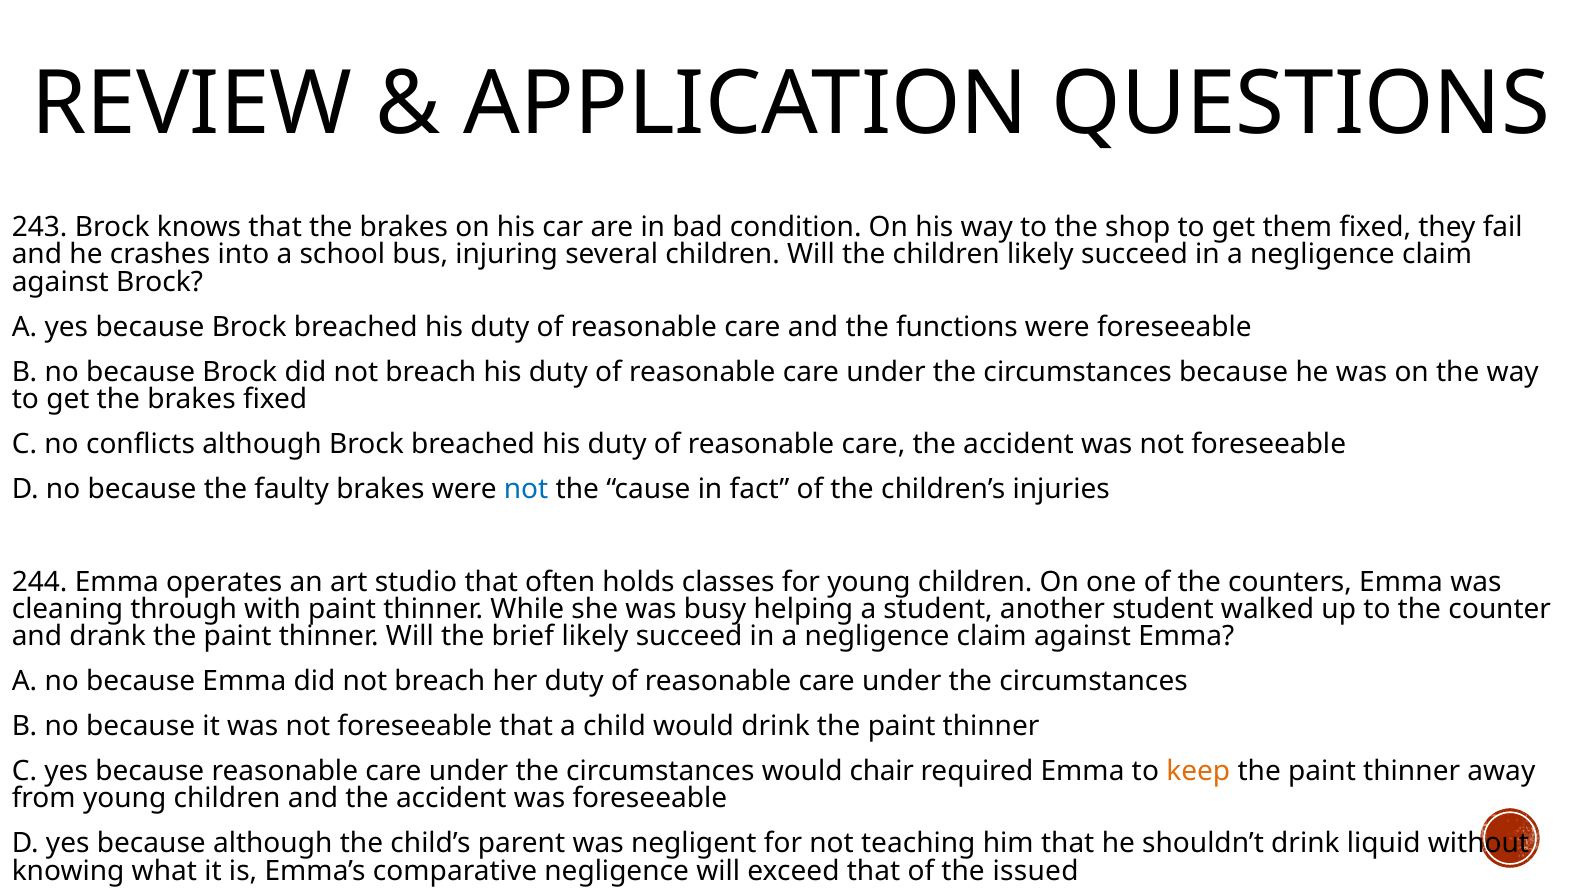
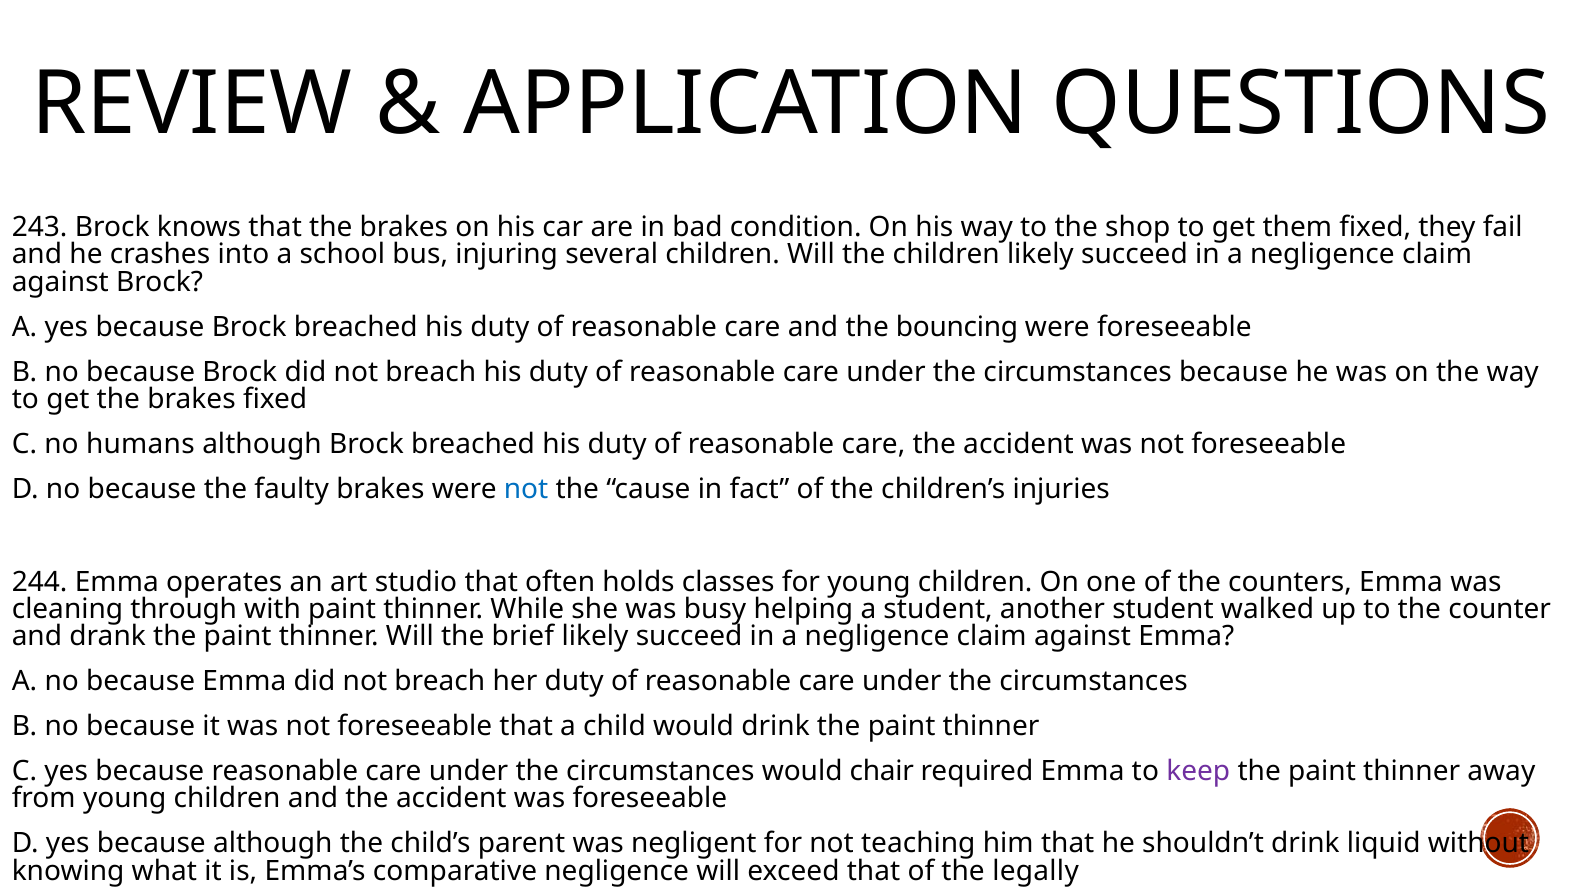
functions: functions -> bouncing
conflicts: conflicts -> humans
keep colour: orange -> purple
issued: issued -> legally
